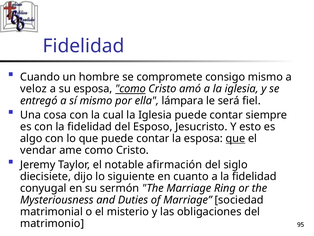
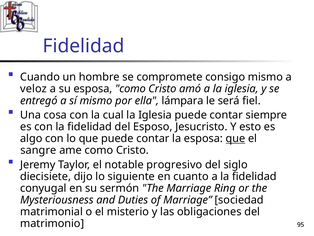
como at (130, 89) underline: present -> none
vendar: vendar -> sangre
afirmación: afirmación -> progresivo
